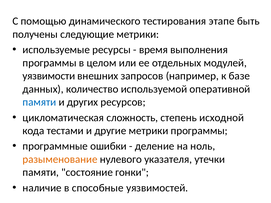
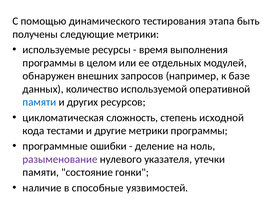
этапе: этапе -> этапа
уязвимости: уязвимости -> обнаружен
разыменование colour: orange -> purple
